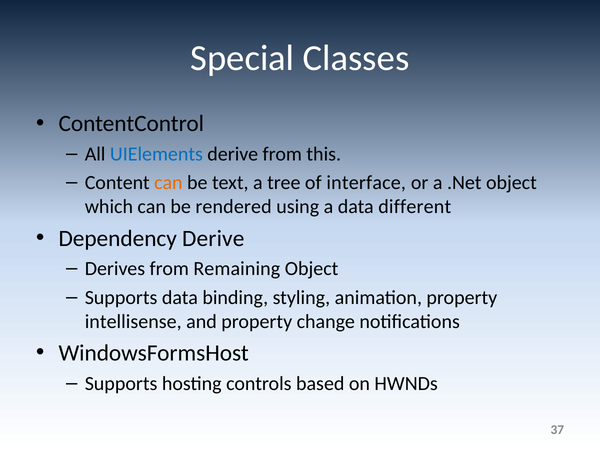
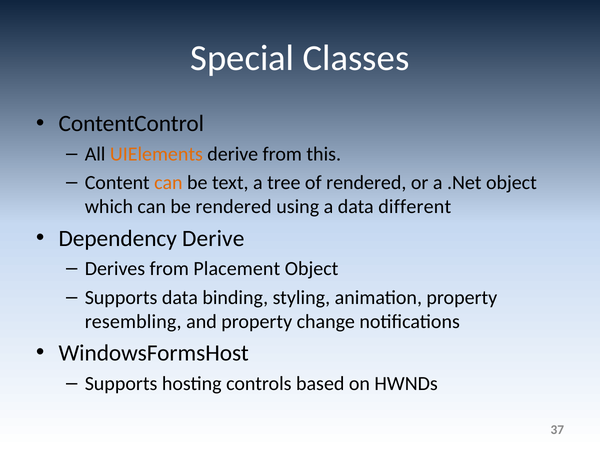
UIElements colour: blue -> orange
of interface: interface -> rendered
Remaining: Remaining -> Placement
intellisense: intellisense -> resembling
